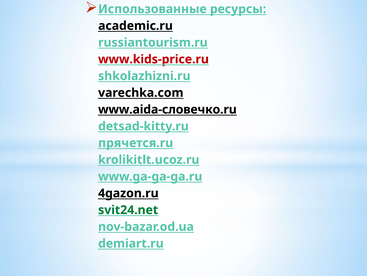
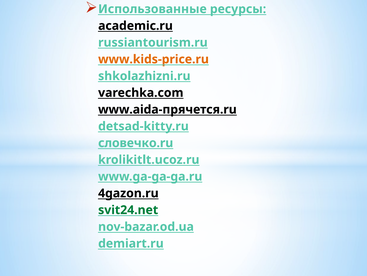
www.kids-price.ru colour: red -> orange
www.aida-словечко.ru: www.aida-словечко.ru -> www.aida-прячется.ru
прячется.ru: прячется.ru -> словечко.ru
